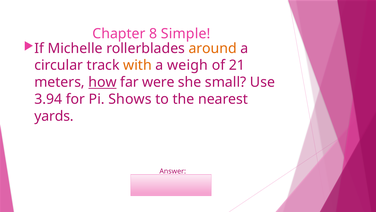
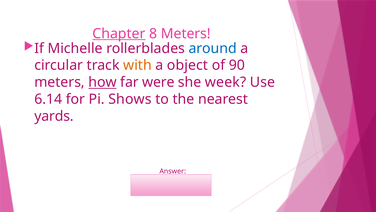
Chapter underline: none -> present
8 Simple: Simple -> Meters
around colour: orange -> blue
weigh: weigh -> object
21: 21 -> 90
small: small -> week
3.94: 3.94 -> 6.14
